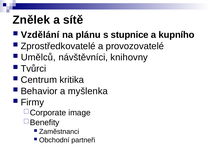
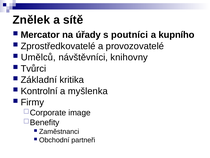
Vzdělání: Vzdělání -> Mercator
plánu: plánu -> úřady
stupnice: stupnice -> poutníci
Centrum: Centrum -> Základní
Behavior: Behavior -> Kontrolní
